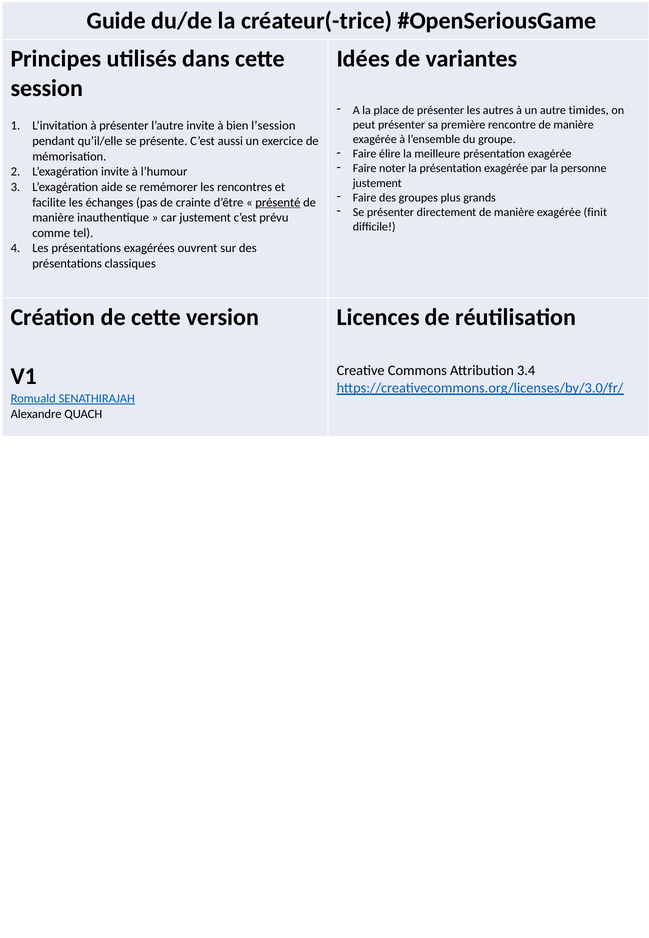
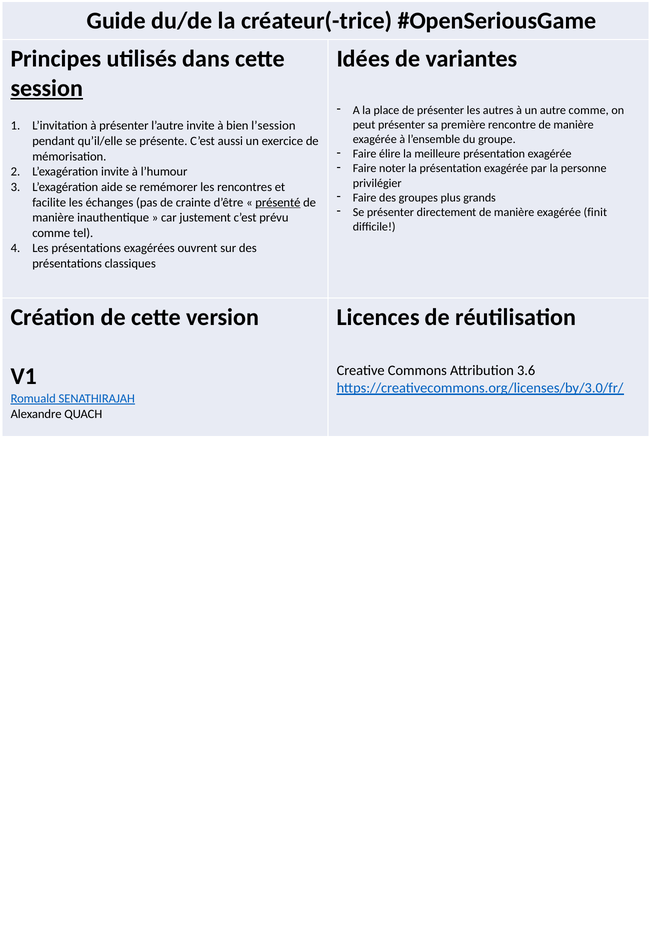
session underline: none -> present
autre timides: timides -> comme
justement at (377, 183): justement -> privilégier
3.4: 3.4 -> 3.6
